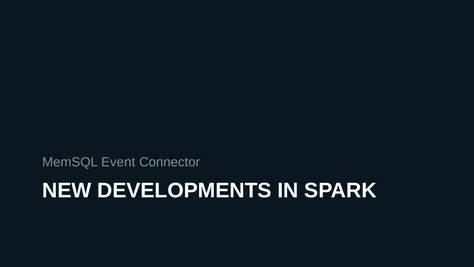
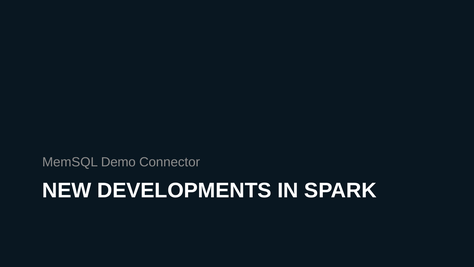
Event: Event -> Demo
